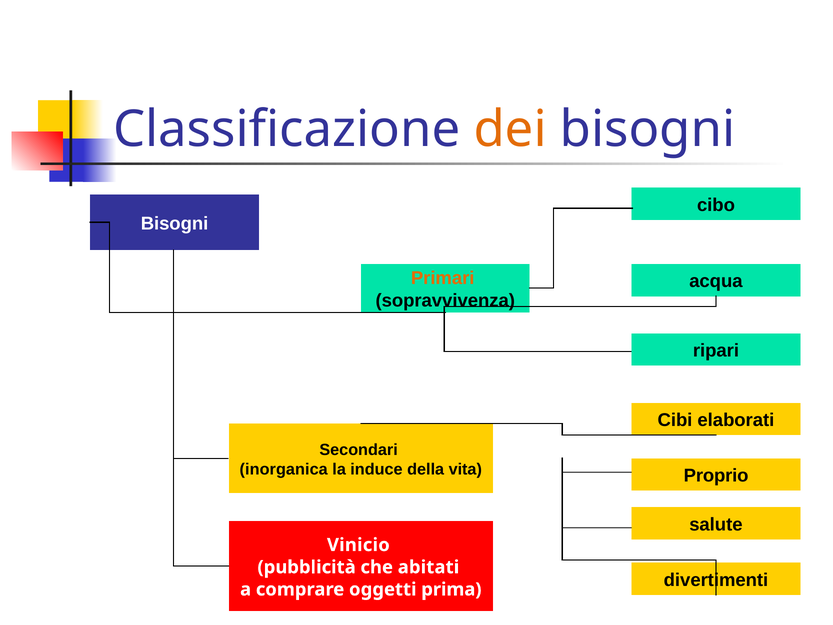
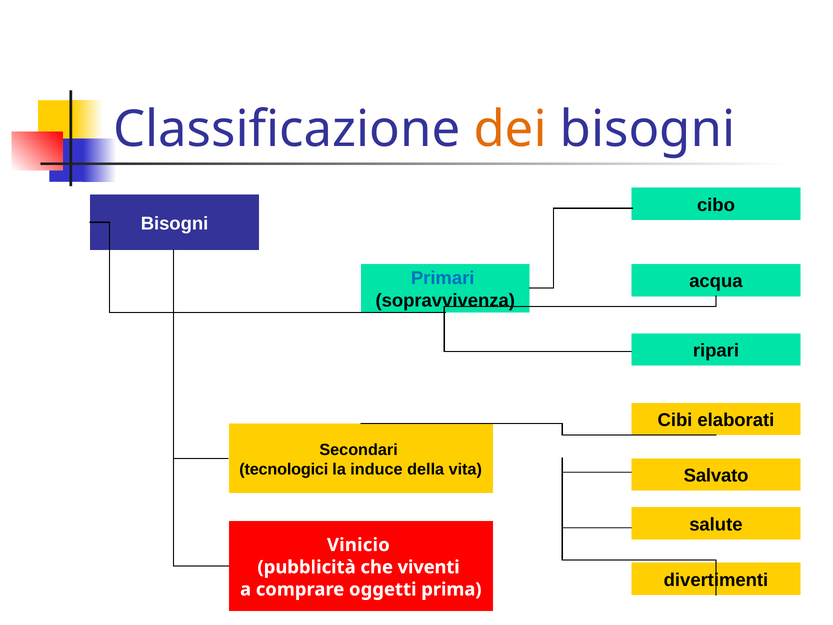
Primari colour: orange -> blue
inorganica: inorganica -> tecnologici
Proprio: Proprio -> Salvato
abitati: abitati -> viventi
